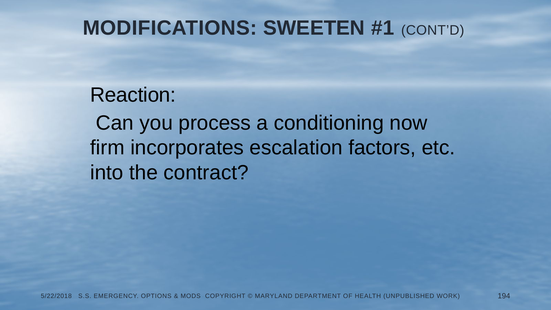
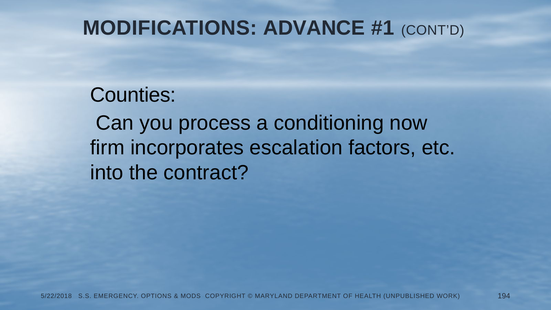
SWEETEN: SWEETEN -> ADVANCE
Reaction: Reaction -> Counties
